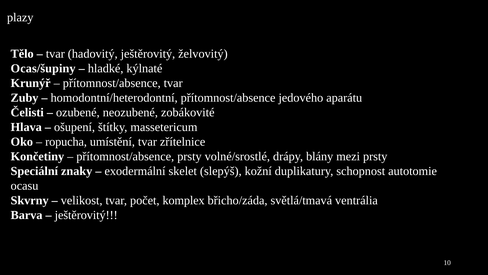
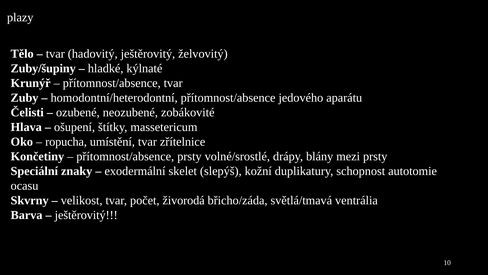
Ocas/šupiny: Ocas/šupiny -> Zuby/šupiny
komplex: komplex -> živorodá
